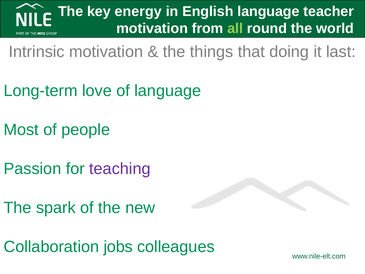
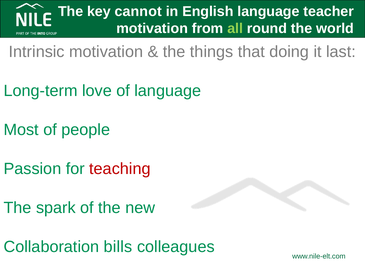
energy: energy -> cannot
teaching colour: purple -> red
jobs: jobs -> bills
